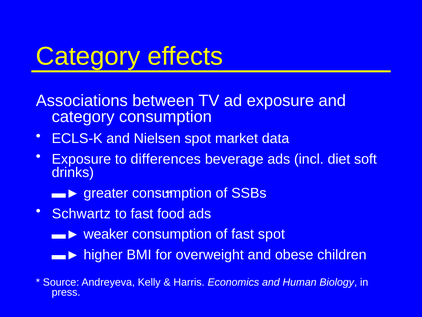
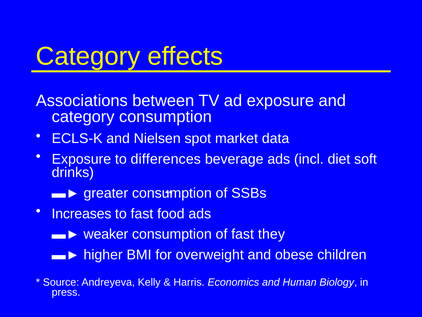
Schwartz: Schwartz -> Increases
fast spot: spot -> they
